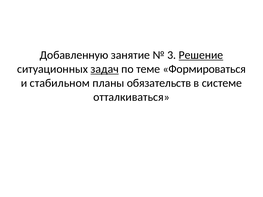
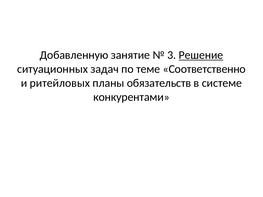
задач underline: present -> none
Формироваться: Формироваться -> Соответственно
стабильном: стабильном -> ритейловых
отталкиваться: отталкиваться -> конкурентами
